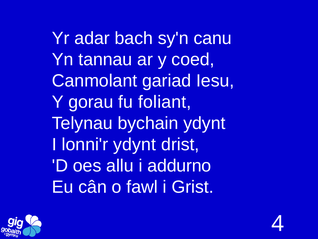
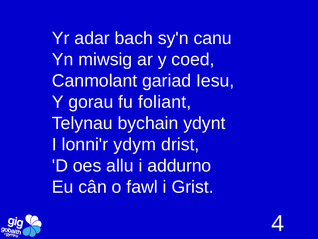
tannau: tannau -> miwsig
lonni'r ydynt: ydynt -> ydym
